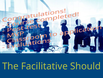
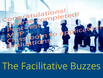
Should: Should -> Buzzes
